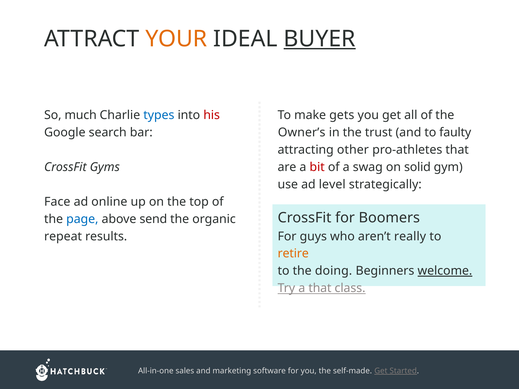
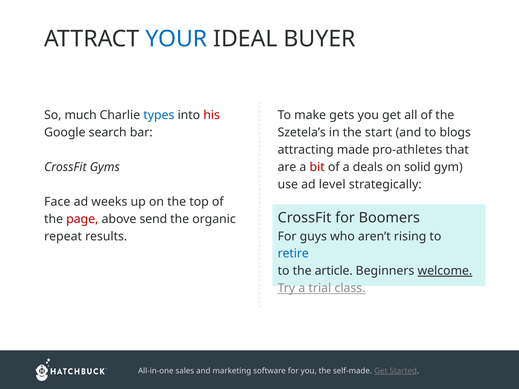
YOUR colour: orange -> blue
BUYER underline: present -> none
Owner’s: Owner’s -> Szetela’s
trust: trust -> start
faulty: faulty -> blogs
other: other -> made
swag: swag -> deals
online: online -> weeks
page colour: blue -> red
really: really -> rising
retire colour: orange -> blue
doing: doing -> article
a that: that -> trial
